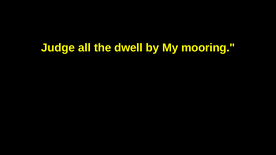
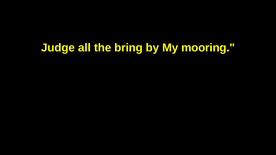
dwell: dwell -> bring
